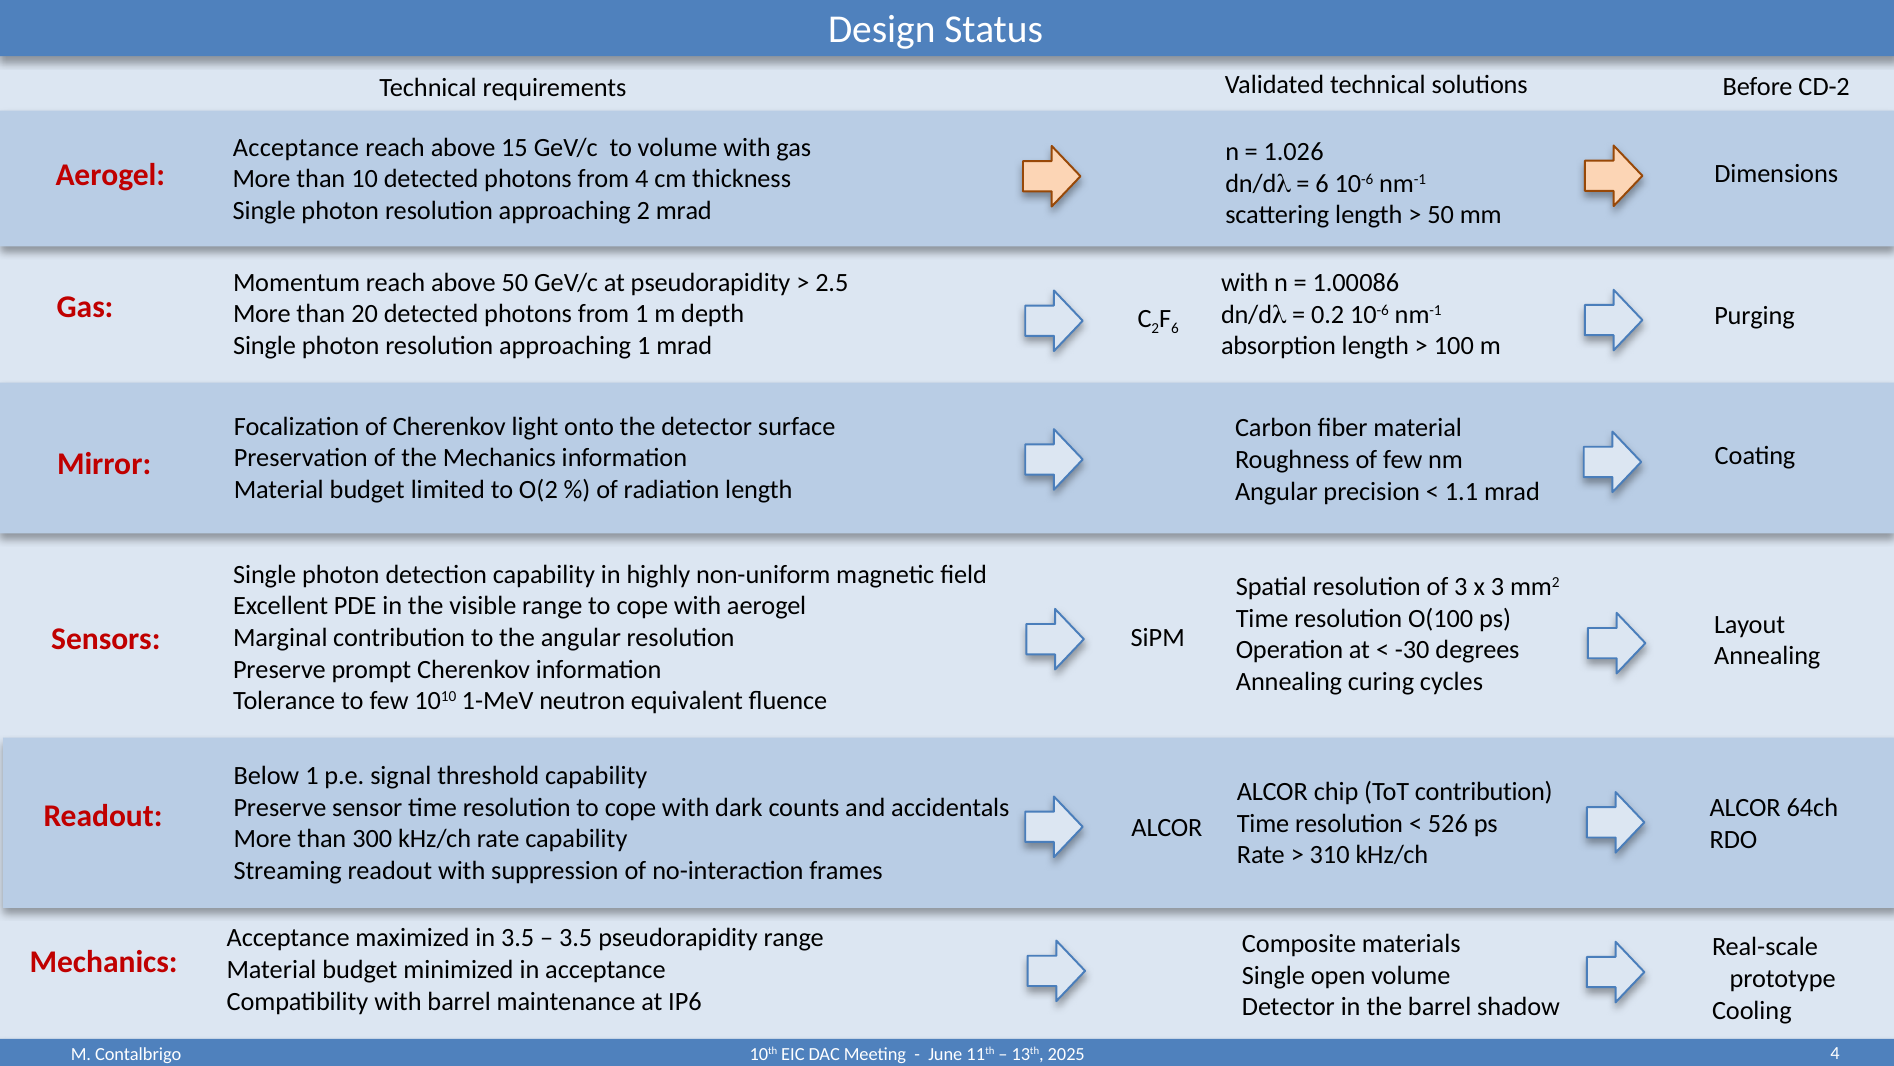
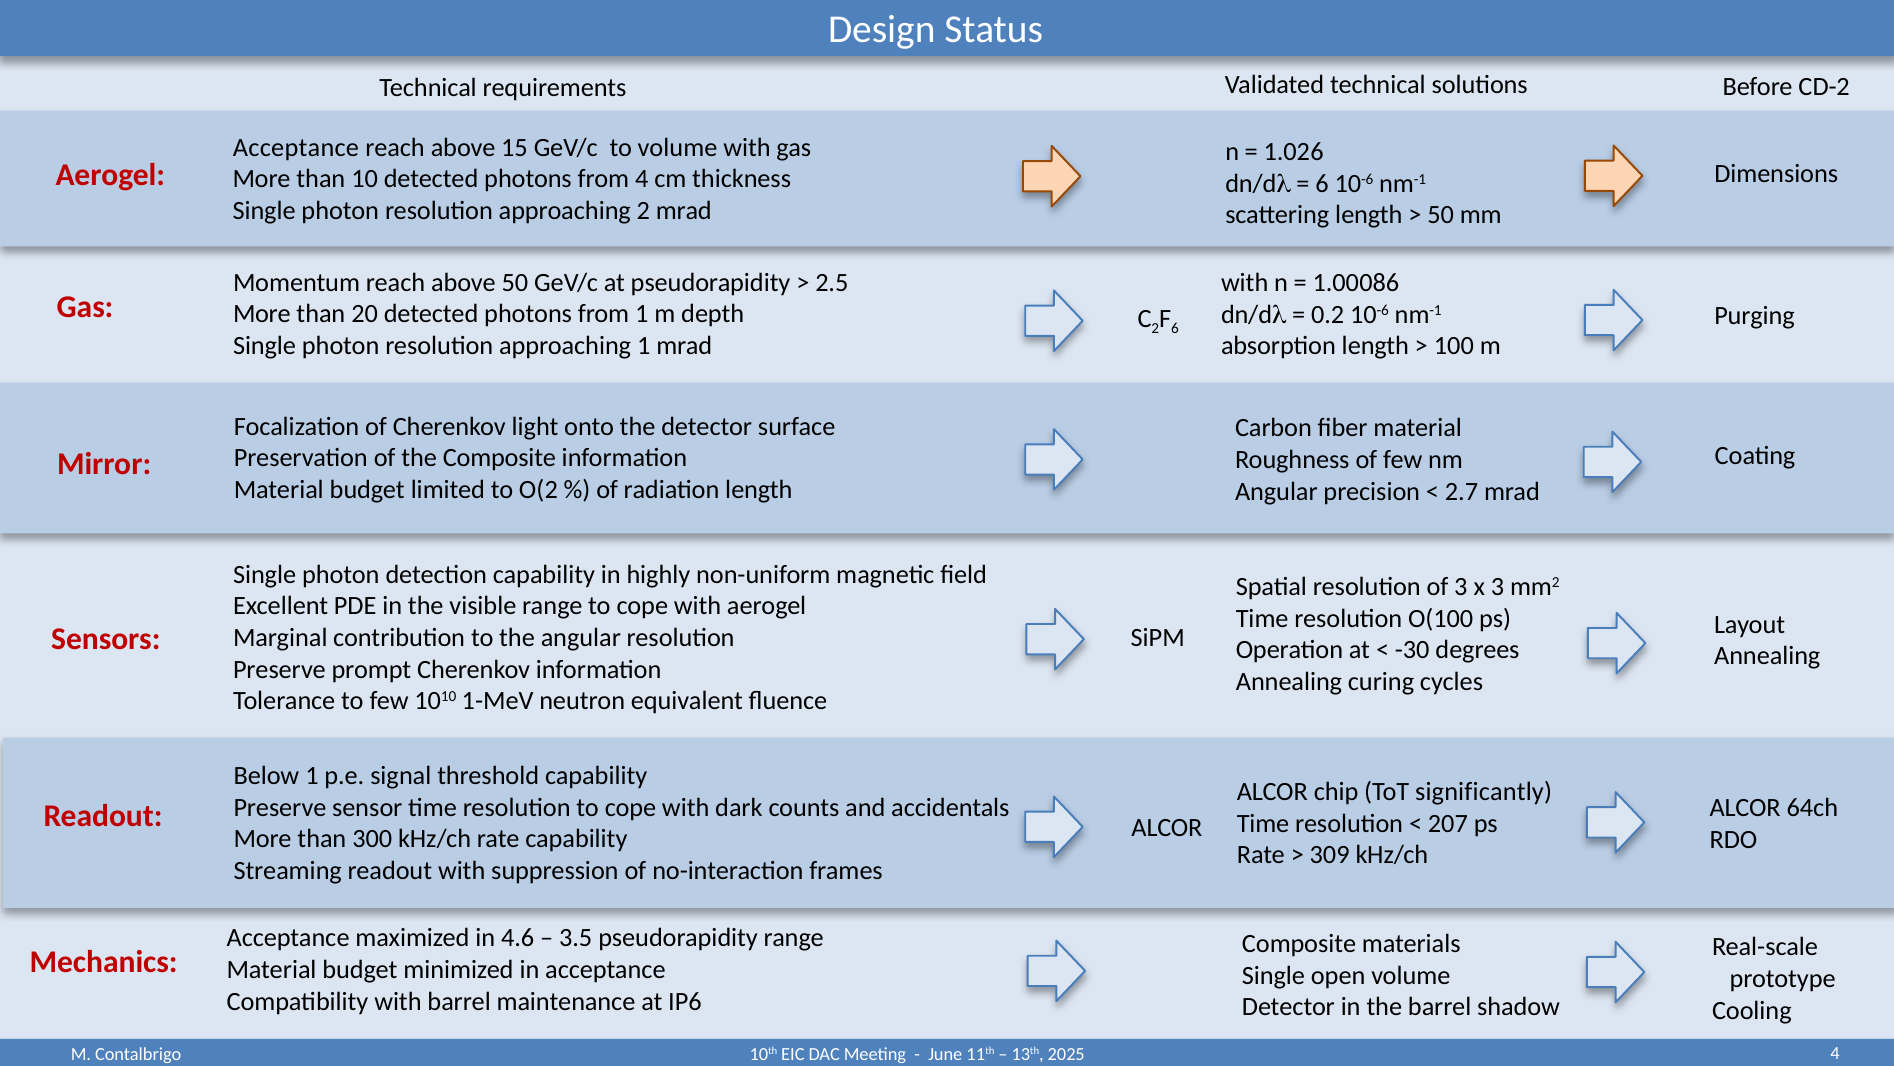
the Mechanics: Mechanics -> Composite
1.1: 1.1 -> 2.7
ToT contribution: contribution -> significantly
526: 526 -> 207
310: 310 -> 309
in 3.5: 3.5 -> 4.6
